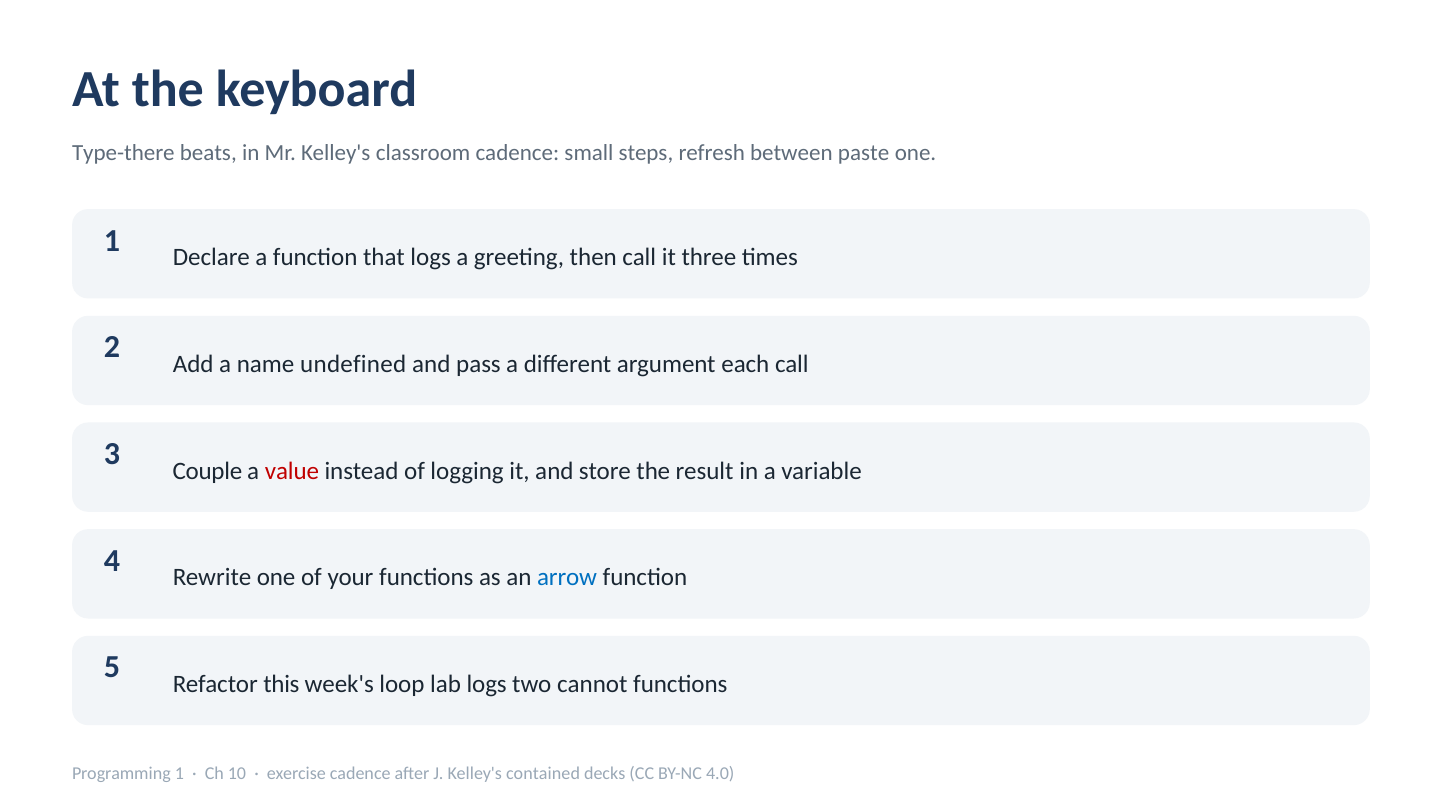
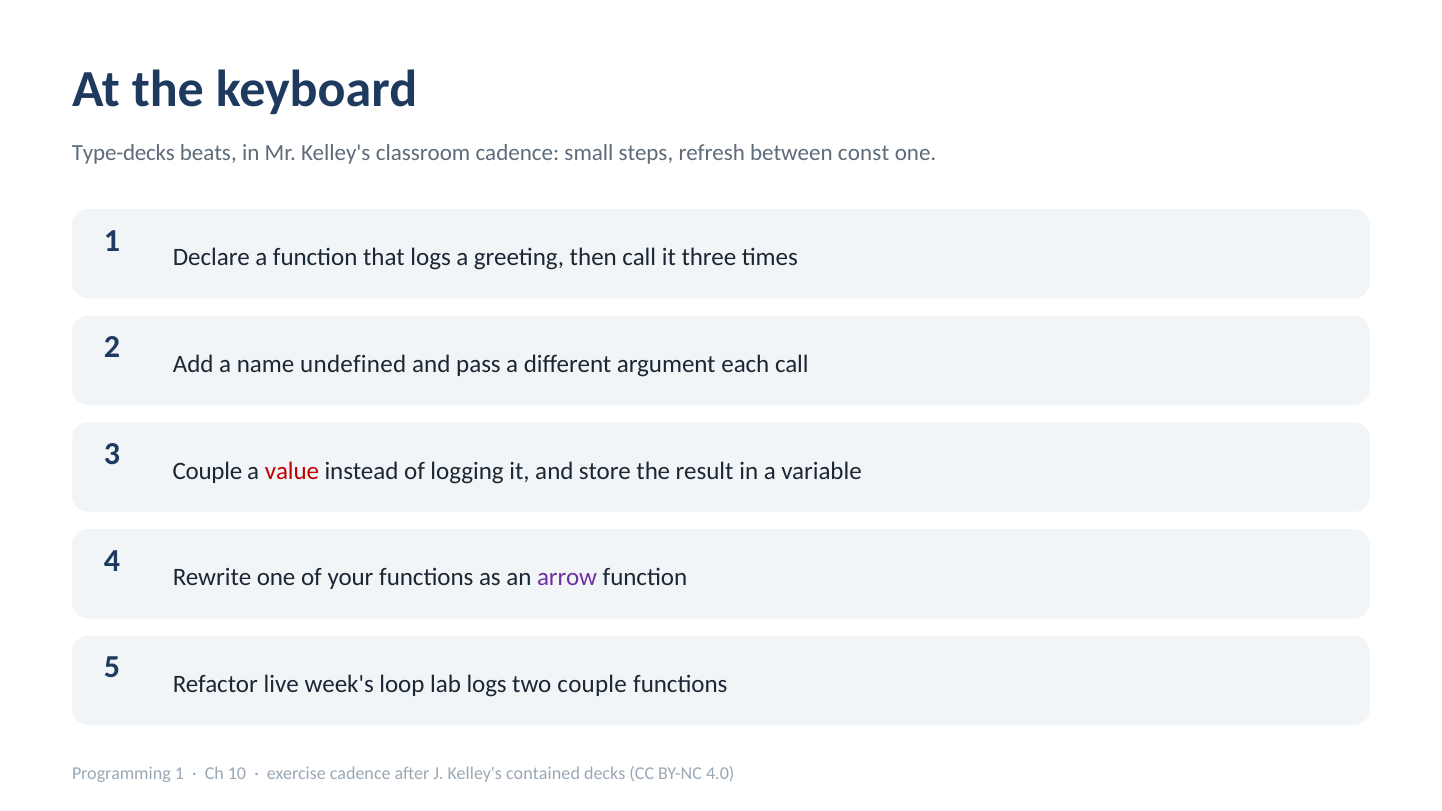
Type-there: Type-there -> Type-decks
paste: paste -> const
arrow colour: blue -> purple
this: this -> live
two cannot: cannot -> couple
